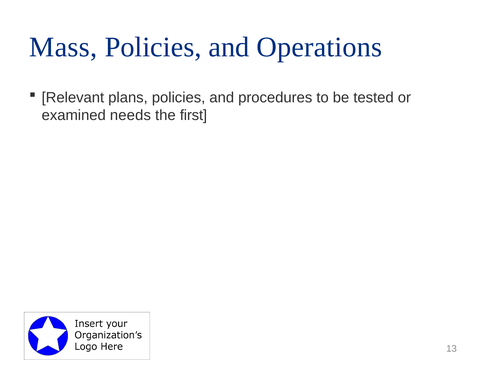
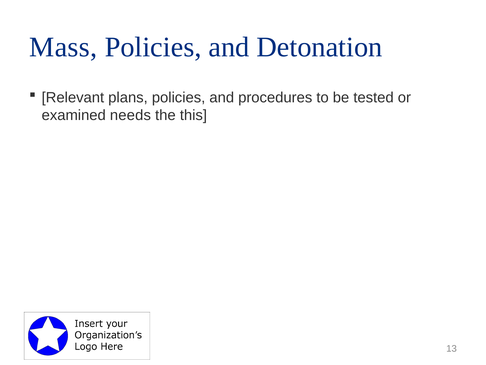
Operations: Operations -> Detonation
first: first -> this
